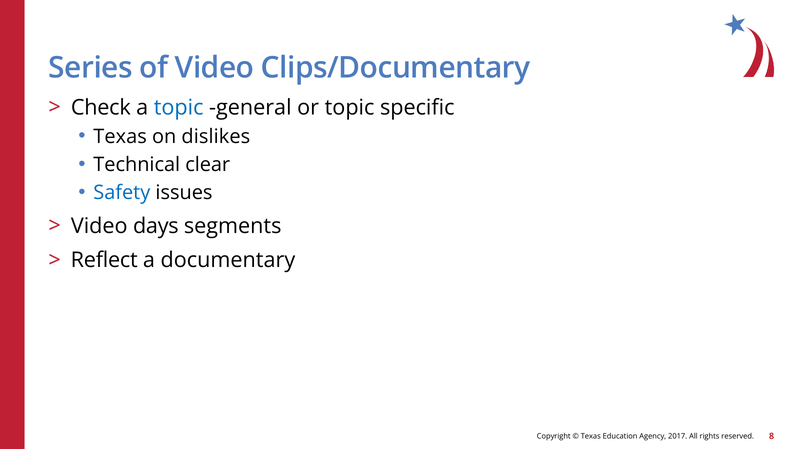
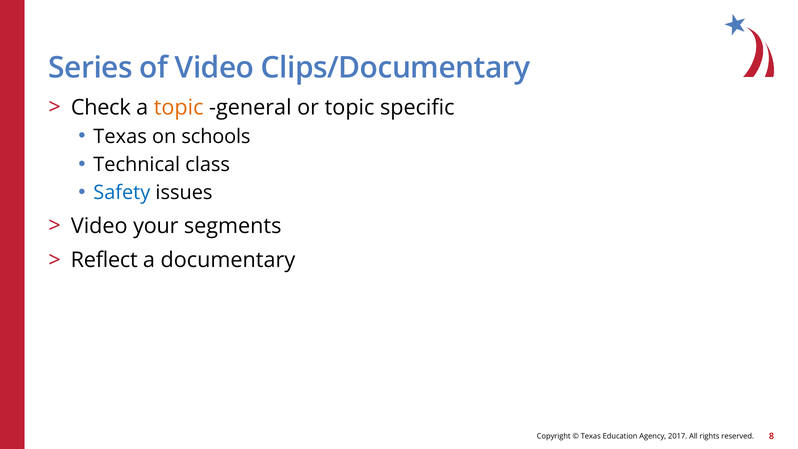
topic at (179, 107) colour: blue -> orange
dislikes: dislikes -> schools
clear: clear -> class
days: days -> your
